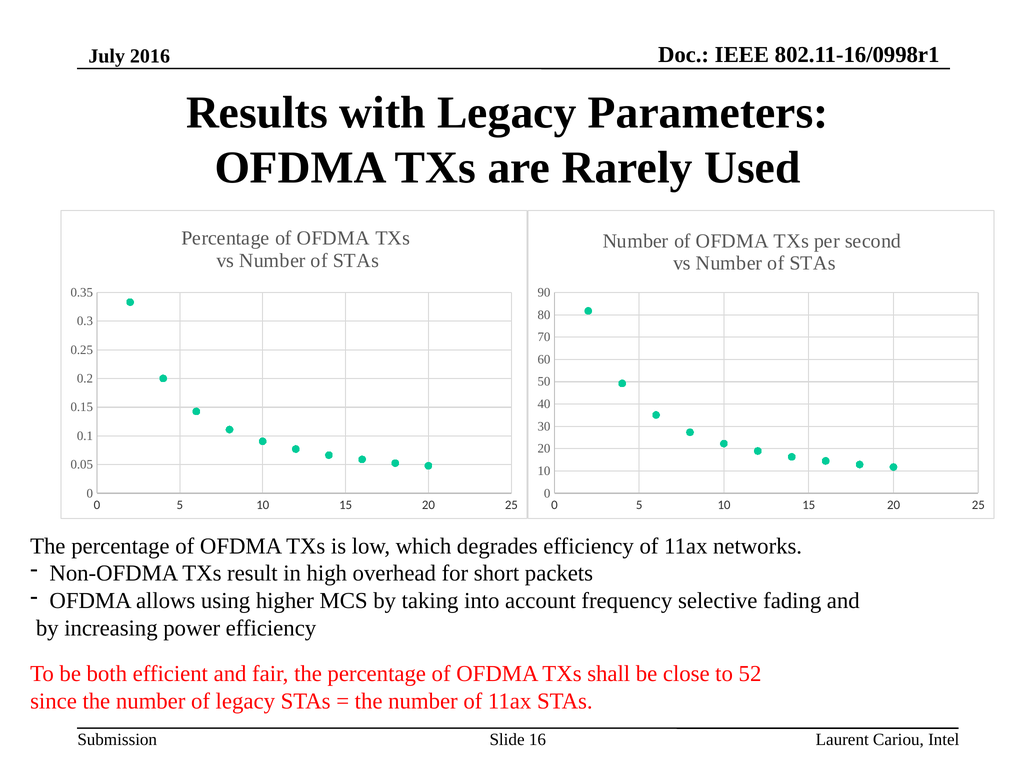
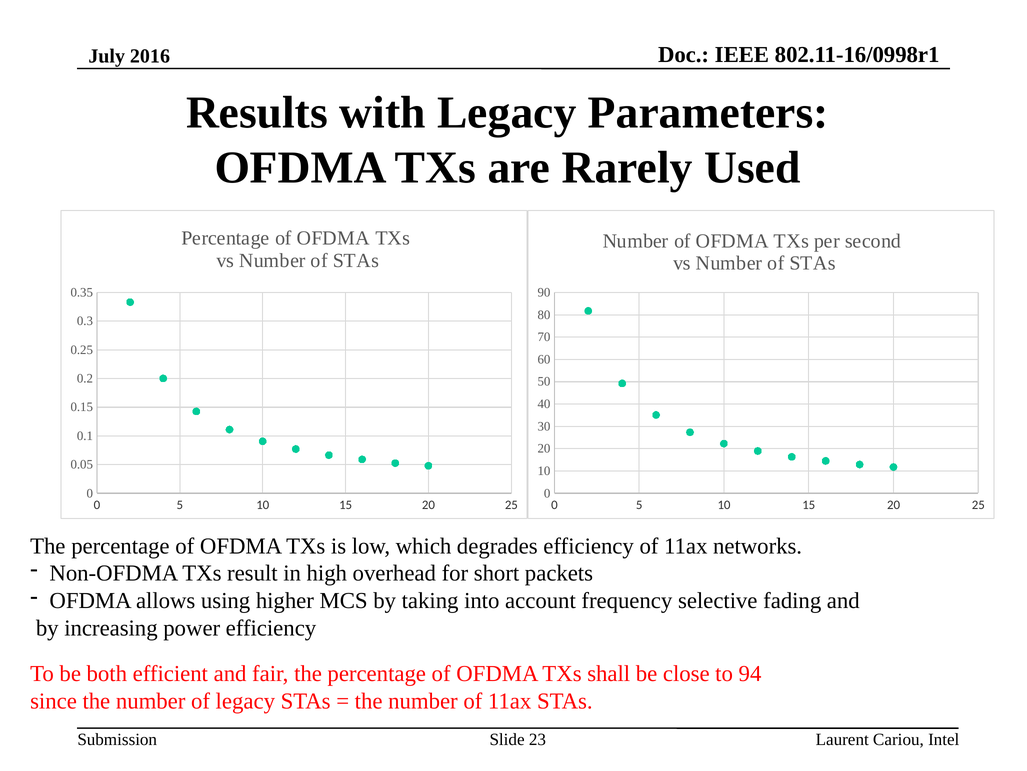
52: 52 -> 94
16: 16 -> 23
